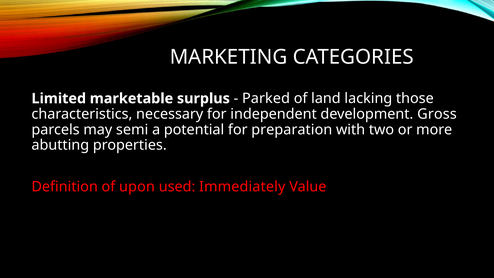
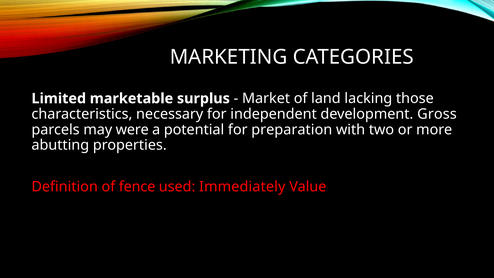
Parked: Parked -> Market
semi: semi -> were
upon: upon -> fence
